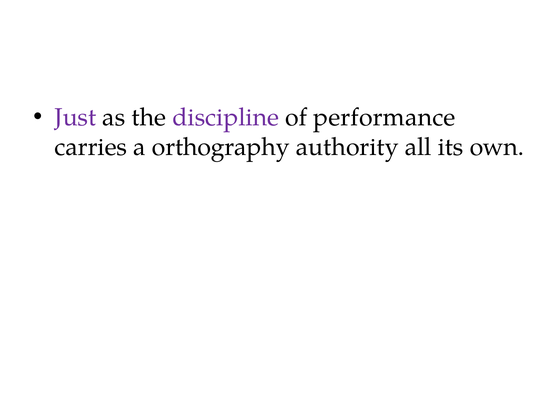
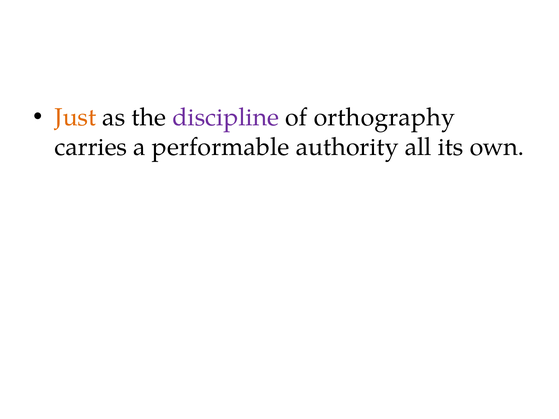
Just colour: purple -> orange
performance: performance -> orthography
orthography: orthography -> performable
